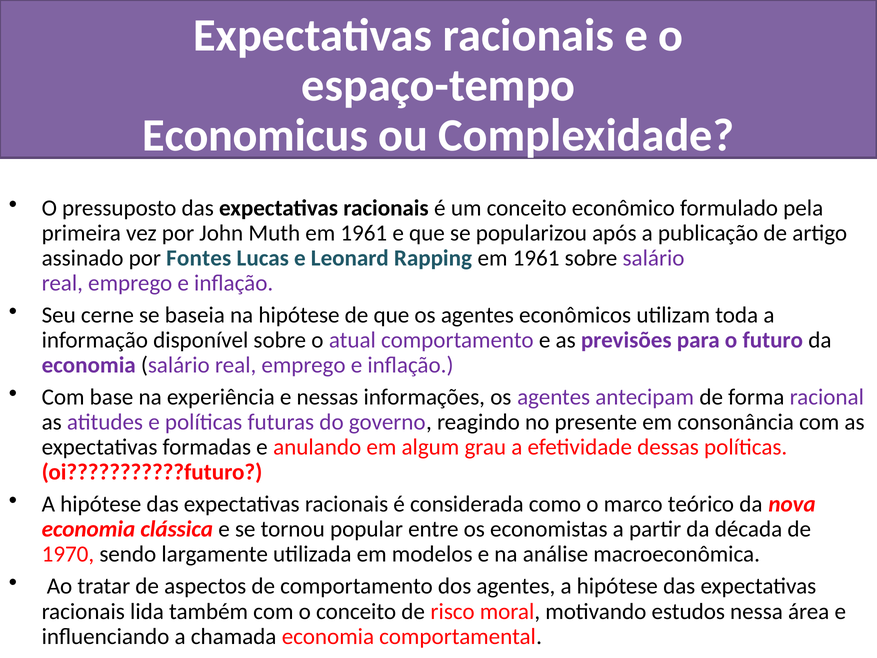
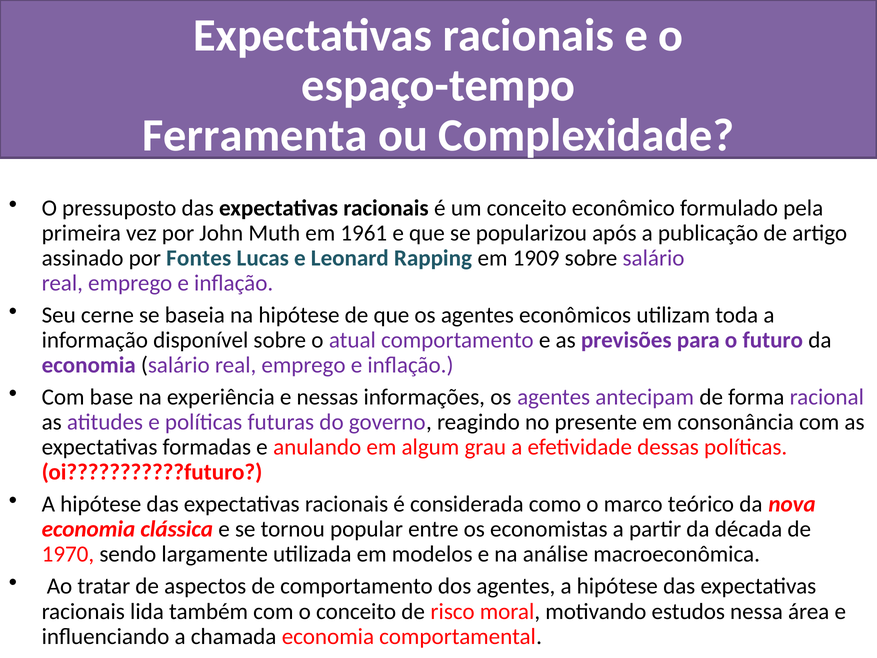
Economicus: Economicus -> Ferramenta
Rapping em 1961: 1961 -> 1909
